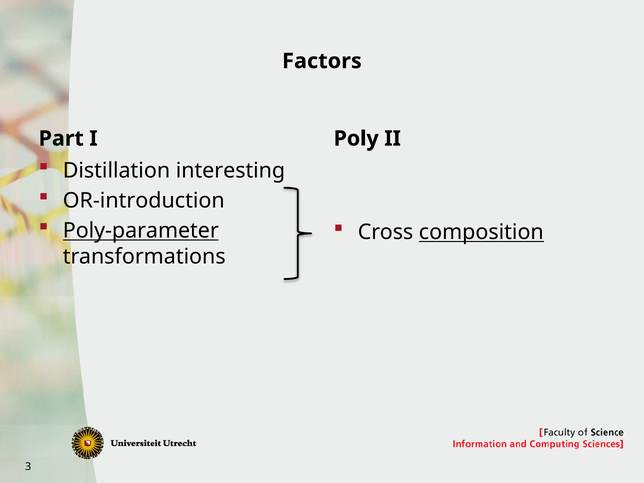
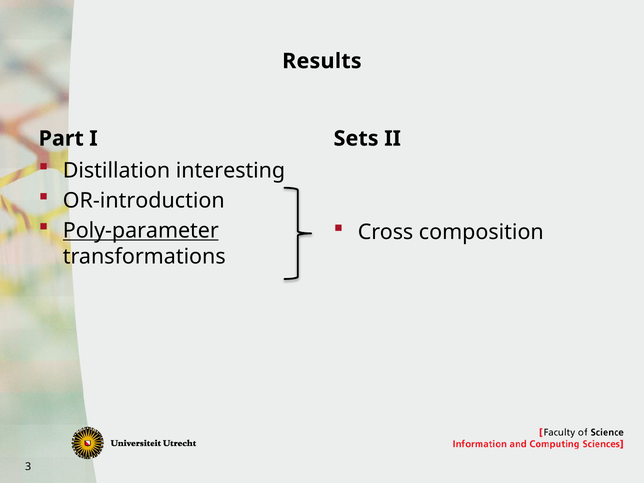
Factors: Factors -> Results
Poly: Poly -> Sets
composition underline: present -> none
